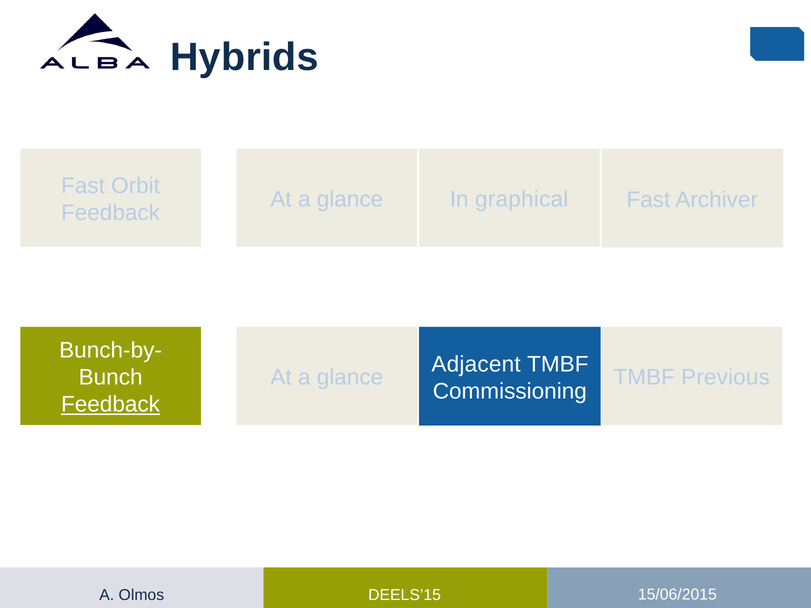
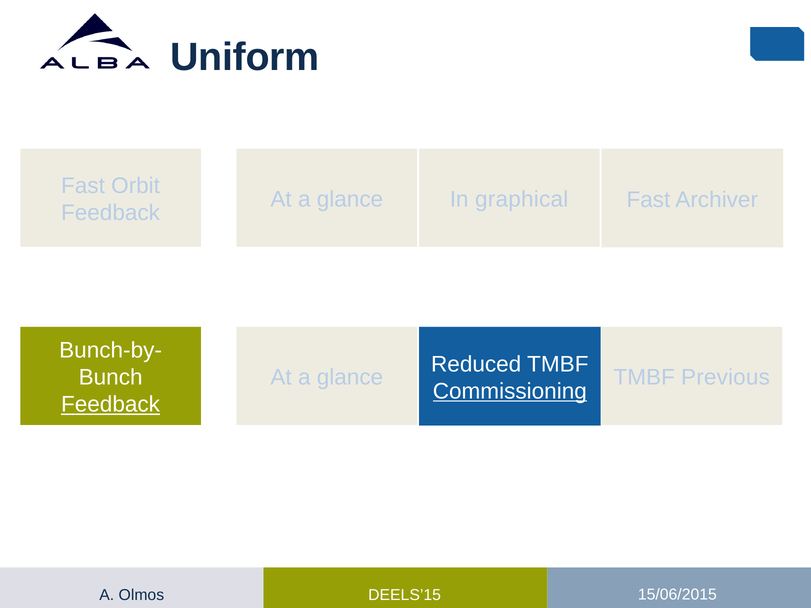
Hybrids: Hybrids -> Uniform
Adjacent: Adjacent -> Reduced
Commissioning underline: none -> present
